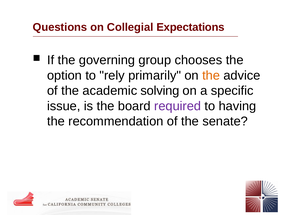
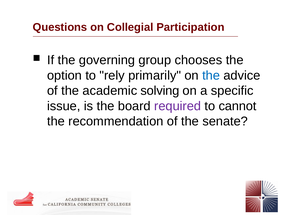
Expectations: Expectations -> Participation
the at (211, 76) colour: orange -> blue
having: having -> cannot
